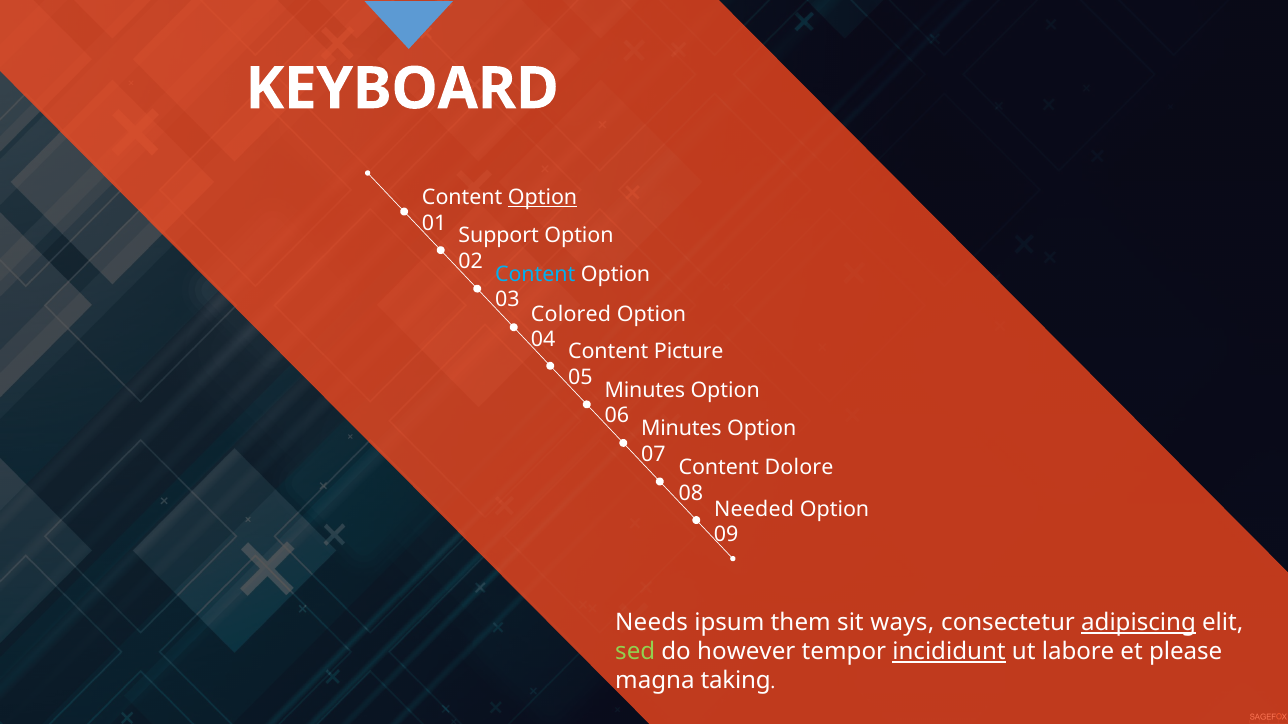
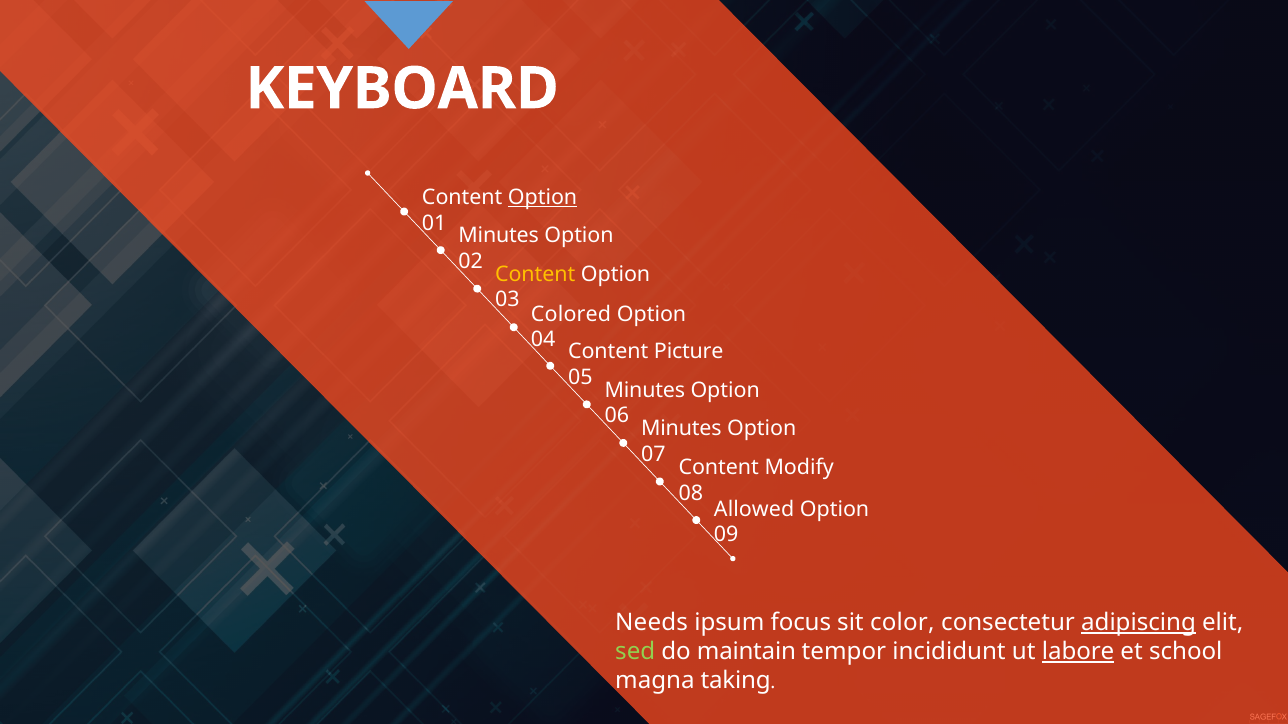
Support at (499, 236): Support -> Minutes
Content at (535, 274) colour: light blue -> yellow
Dolore: Dolore -> Modify
Needed: Needed -> Allowed
them: them -> focus
ways: ways -> color
however: however -> maintain
incididunt underline: present -> none
labore underline: none -> present
please: please -> school
